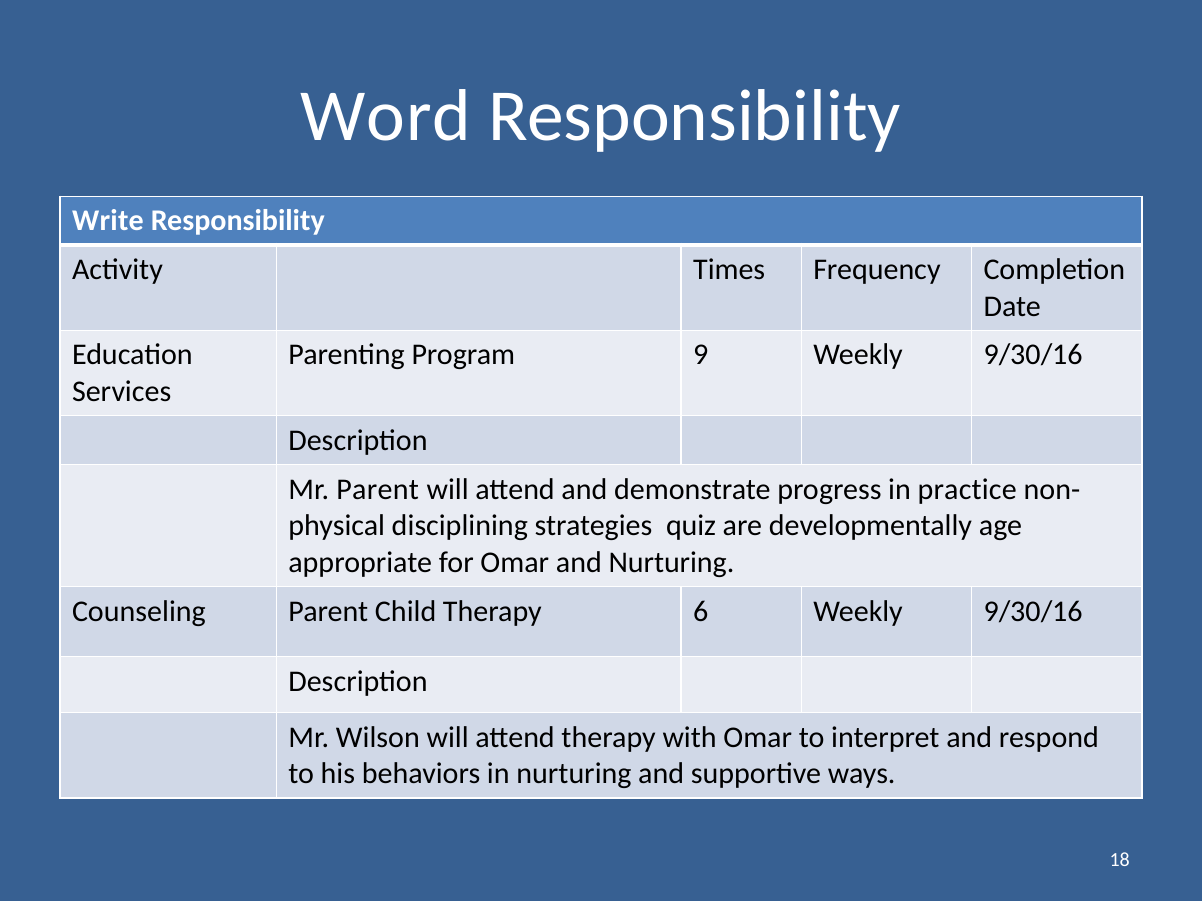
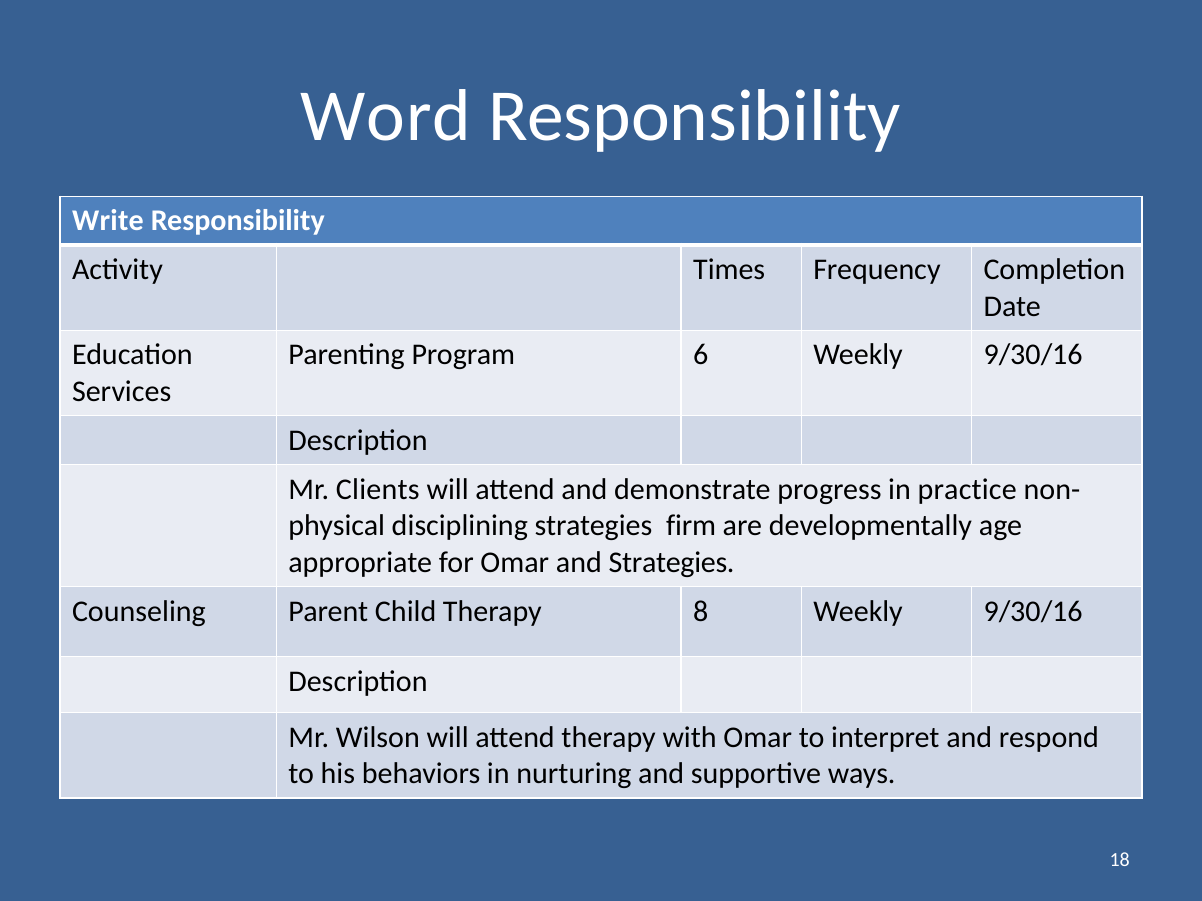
9: 9 -> 6
Mr Parent: Parent -> Clients
quiz: quiz -> firm
and Nurturing: Nurturing -> Strategies
6: 6 -> 8
